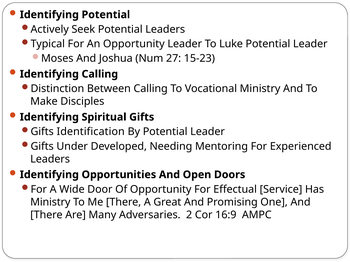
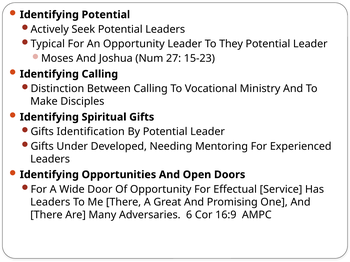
Luke: Luke -> They
Ministry at (50, 202): Ministry -> Leaders
2: 2 -> 6
